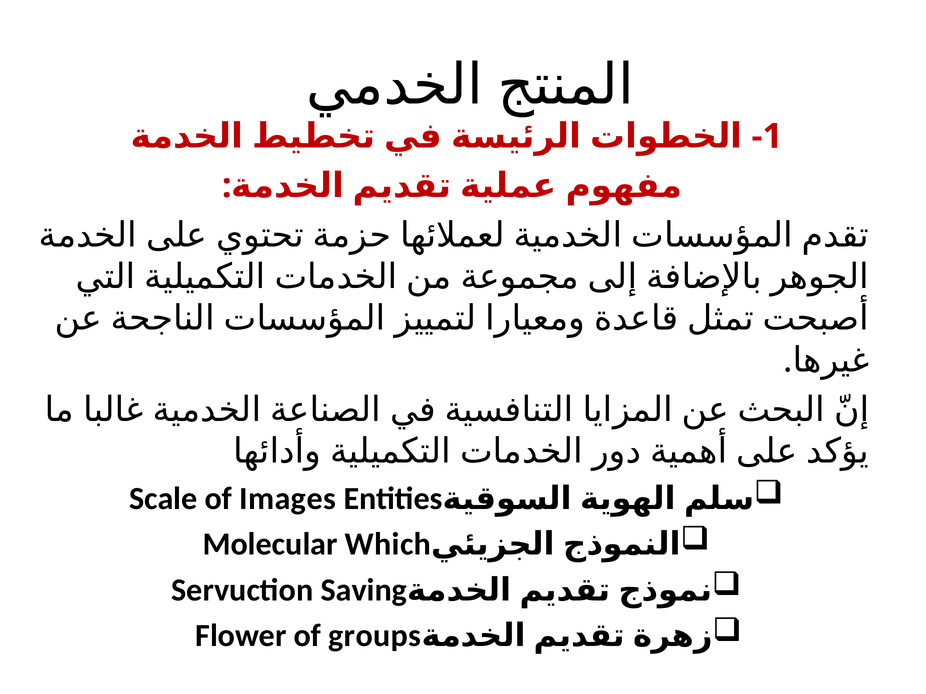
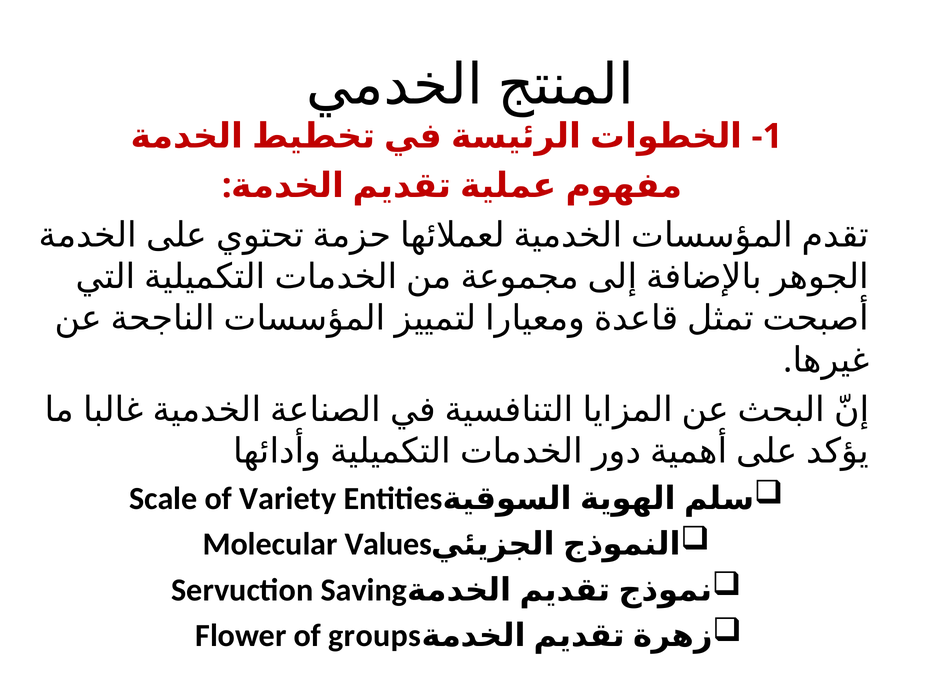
Images: Images -> Variety
Which: Which -> Values
